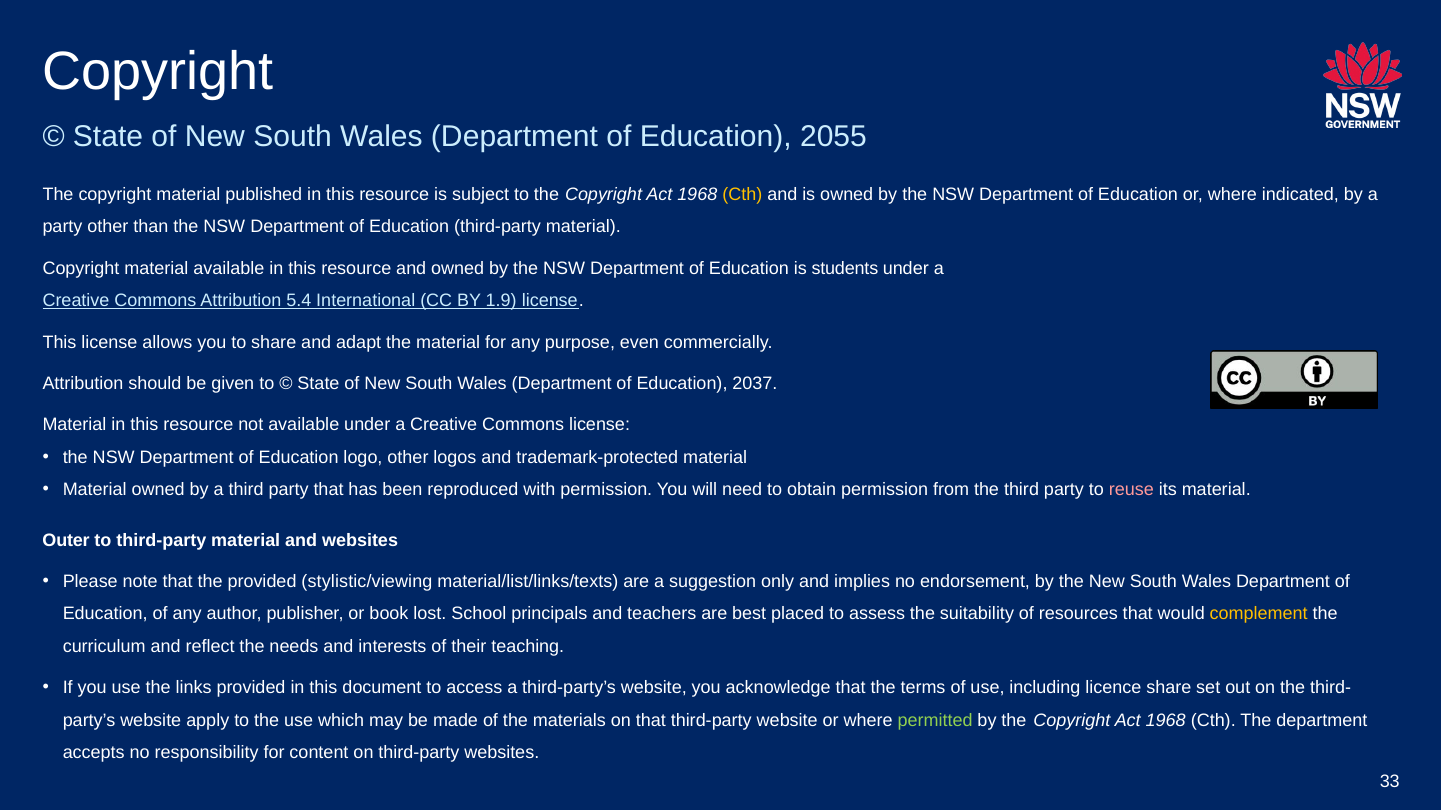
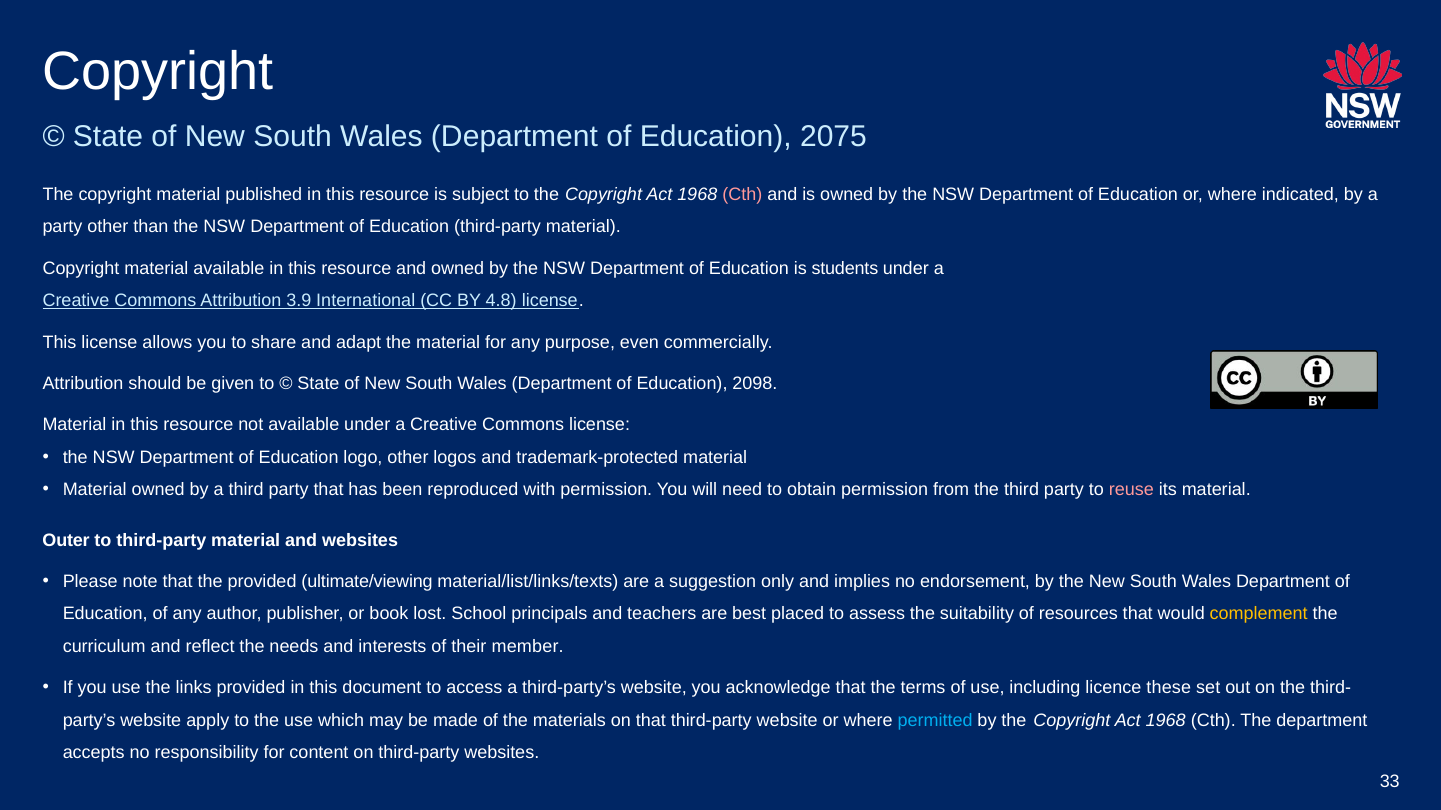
2055: 2055 -> 2075
Cth at (742, 195) colour: yellow -> pink
5.4: 5.4 -> 3.9
1.9: 1.9 -> 4.8
2037: 2037 -> 2098
stylistic/viewing: stylistic/viewing -> ultimate/viewing
teaching: teaching -> member
licence share: share -> these
permitted colour: light green -> light blue
